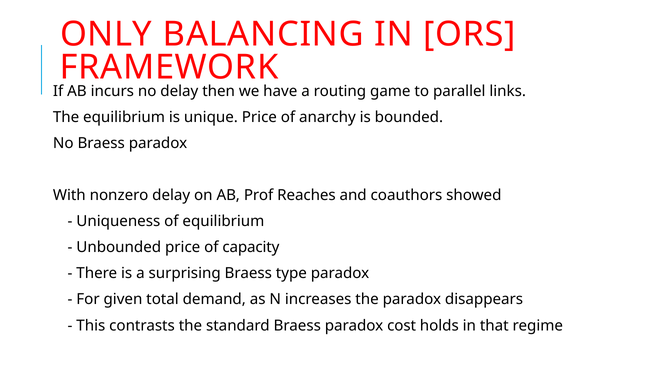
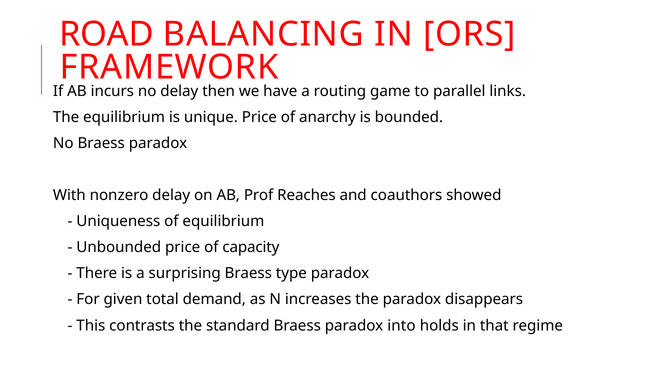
ONLY: ONLY -> ROAD
cost: cost -> into
